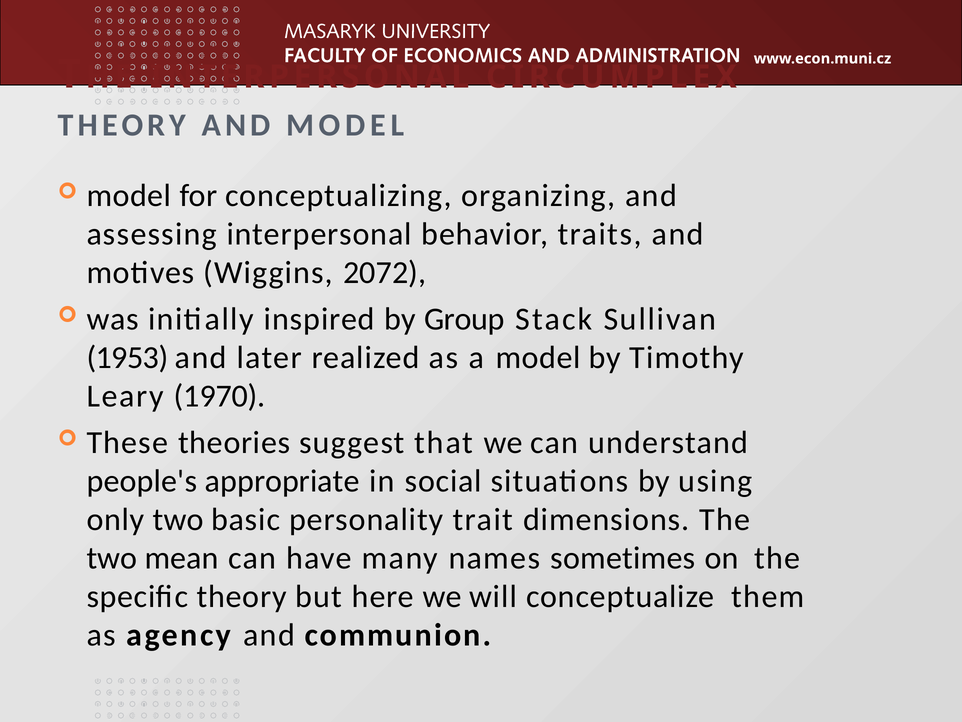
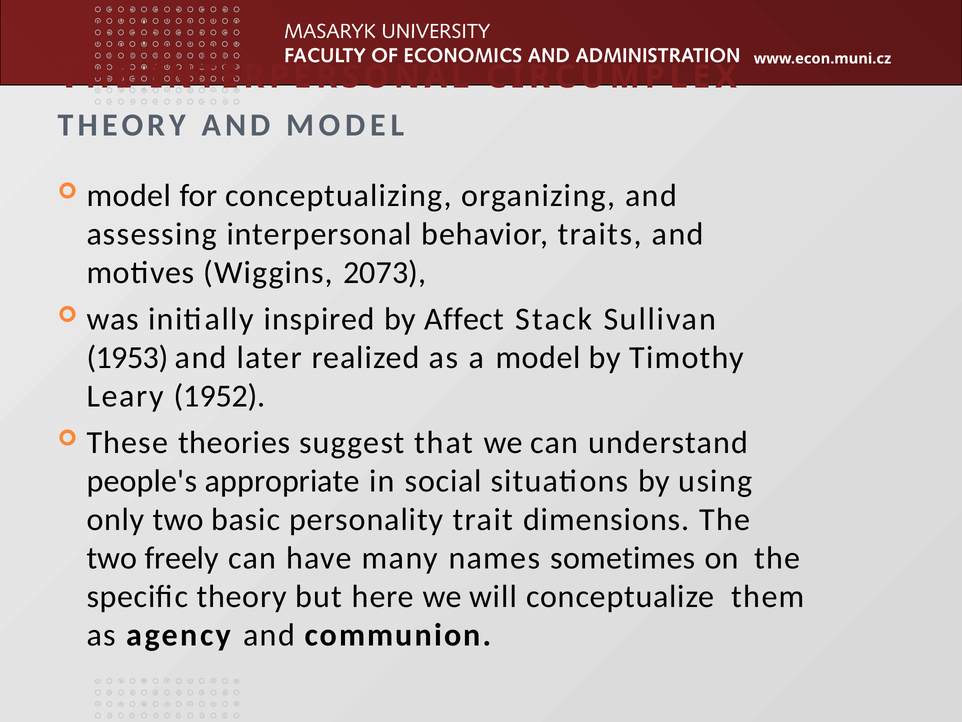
2072: 2072 -> 2073
Group: Group -> Affect
1970: 1970 -> 1952
mean: mean -> freely
